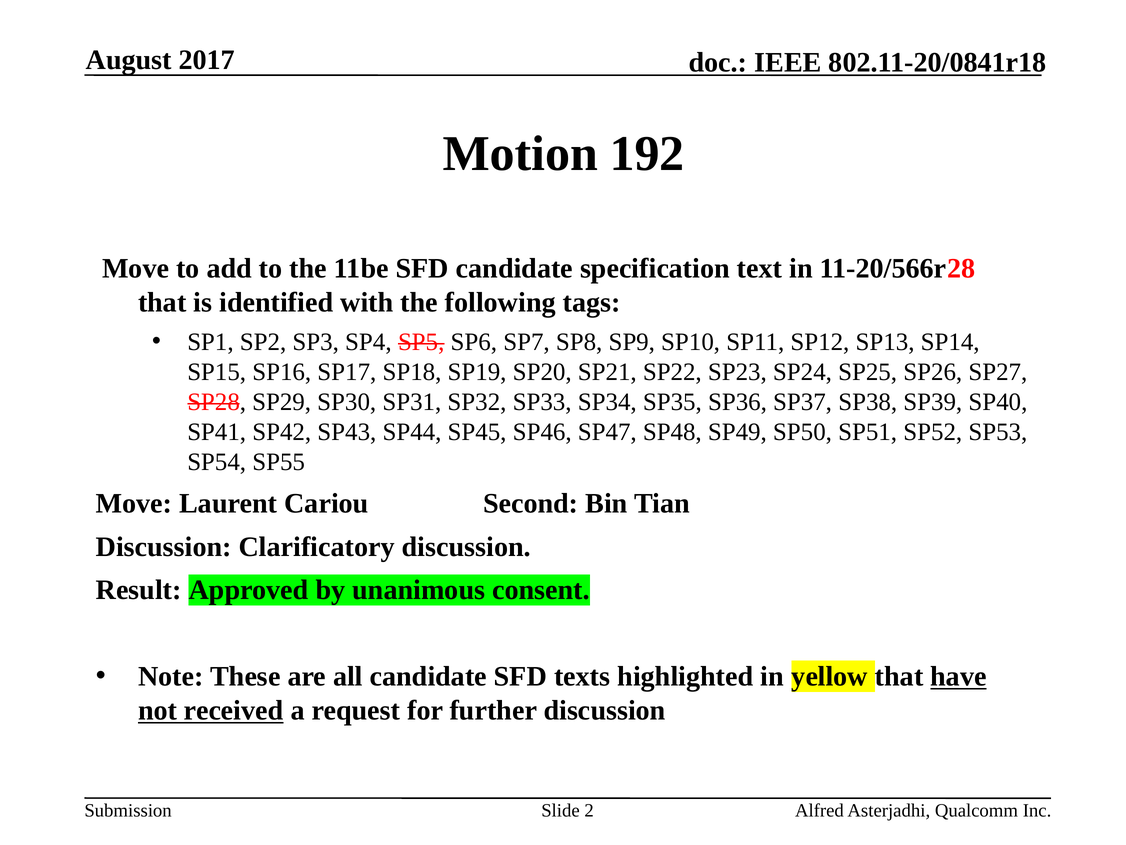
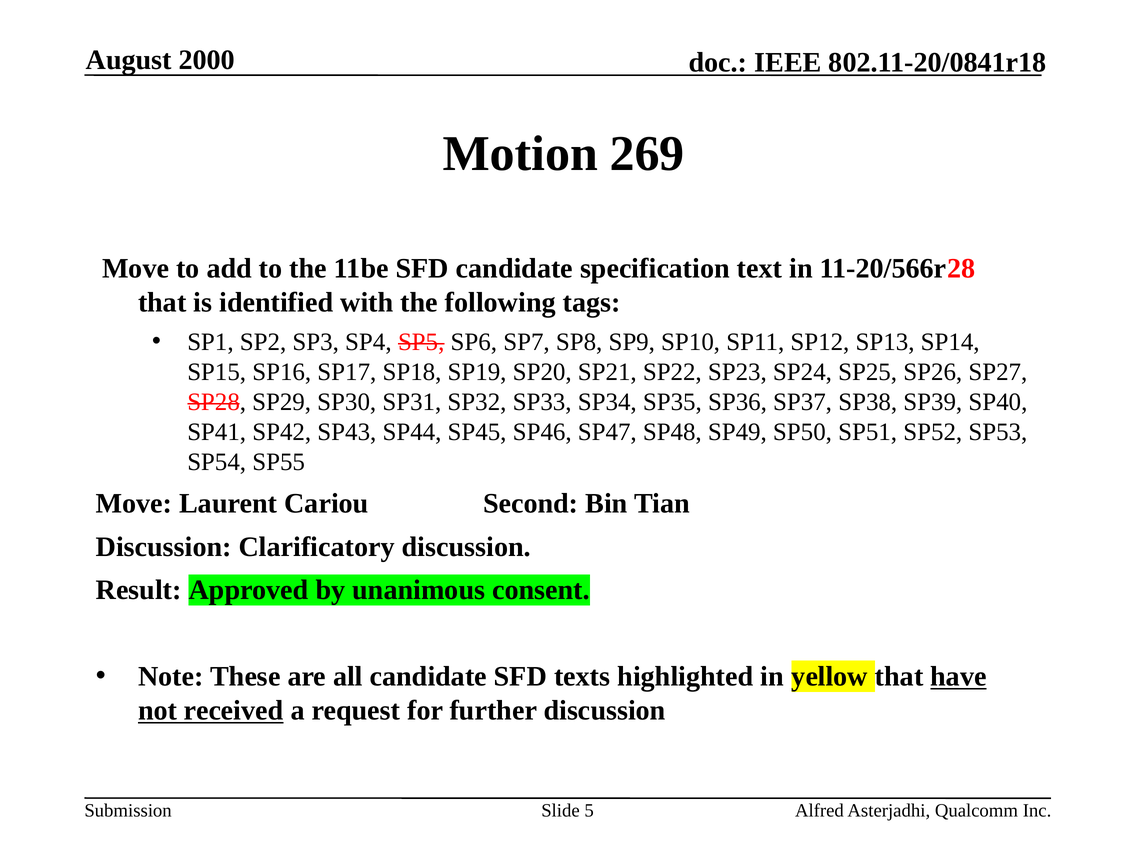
2017: 2017 -> 2000
192: 192 -> 269
2: 2 -> 5
